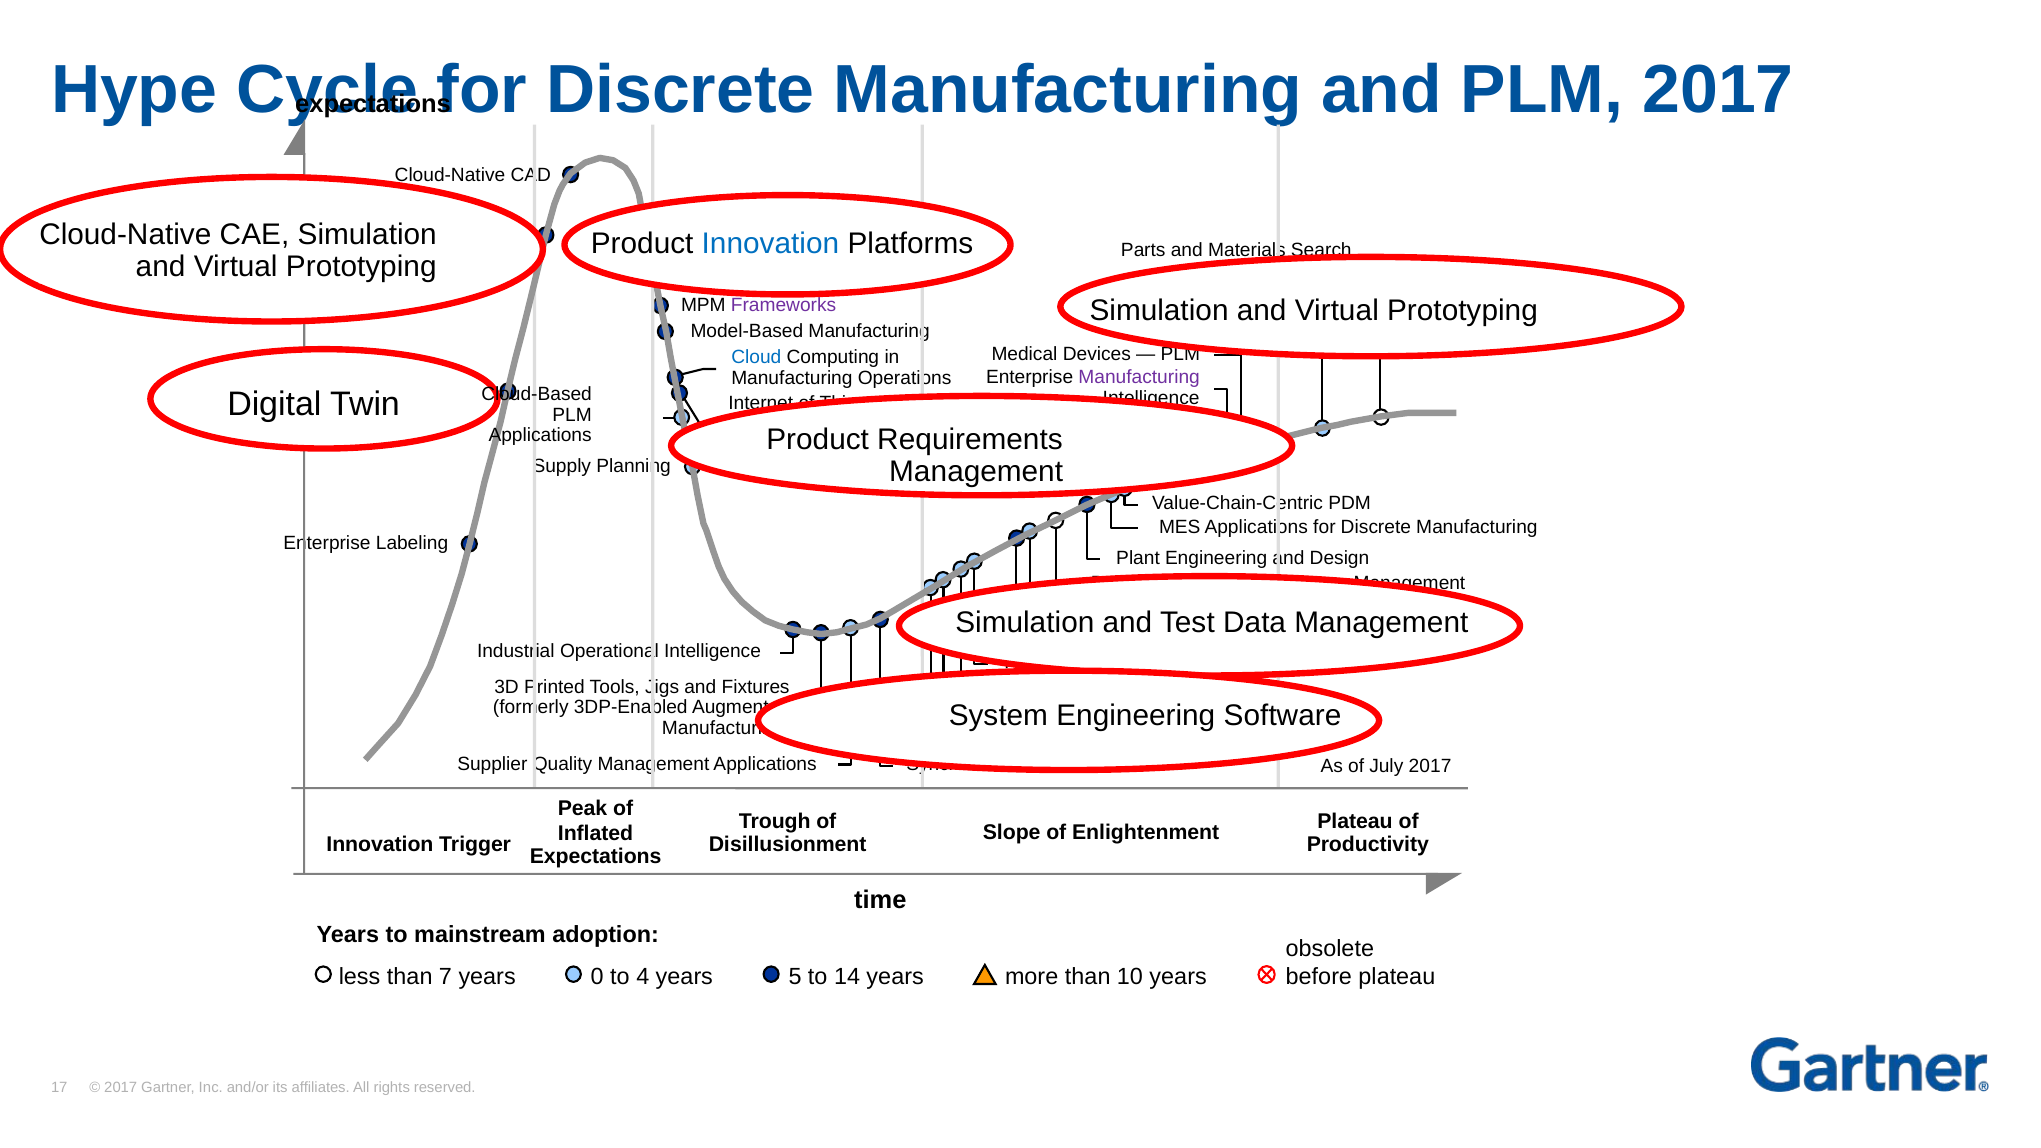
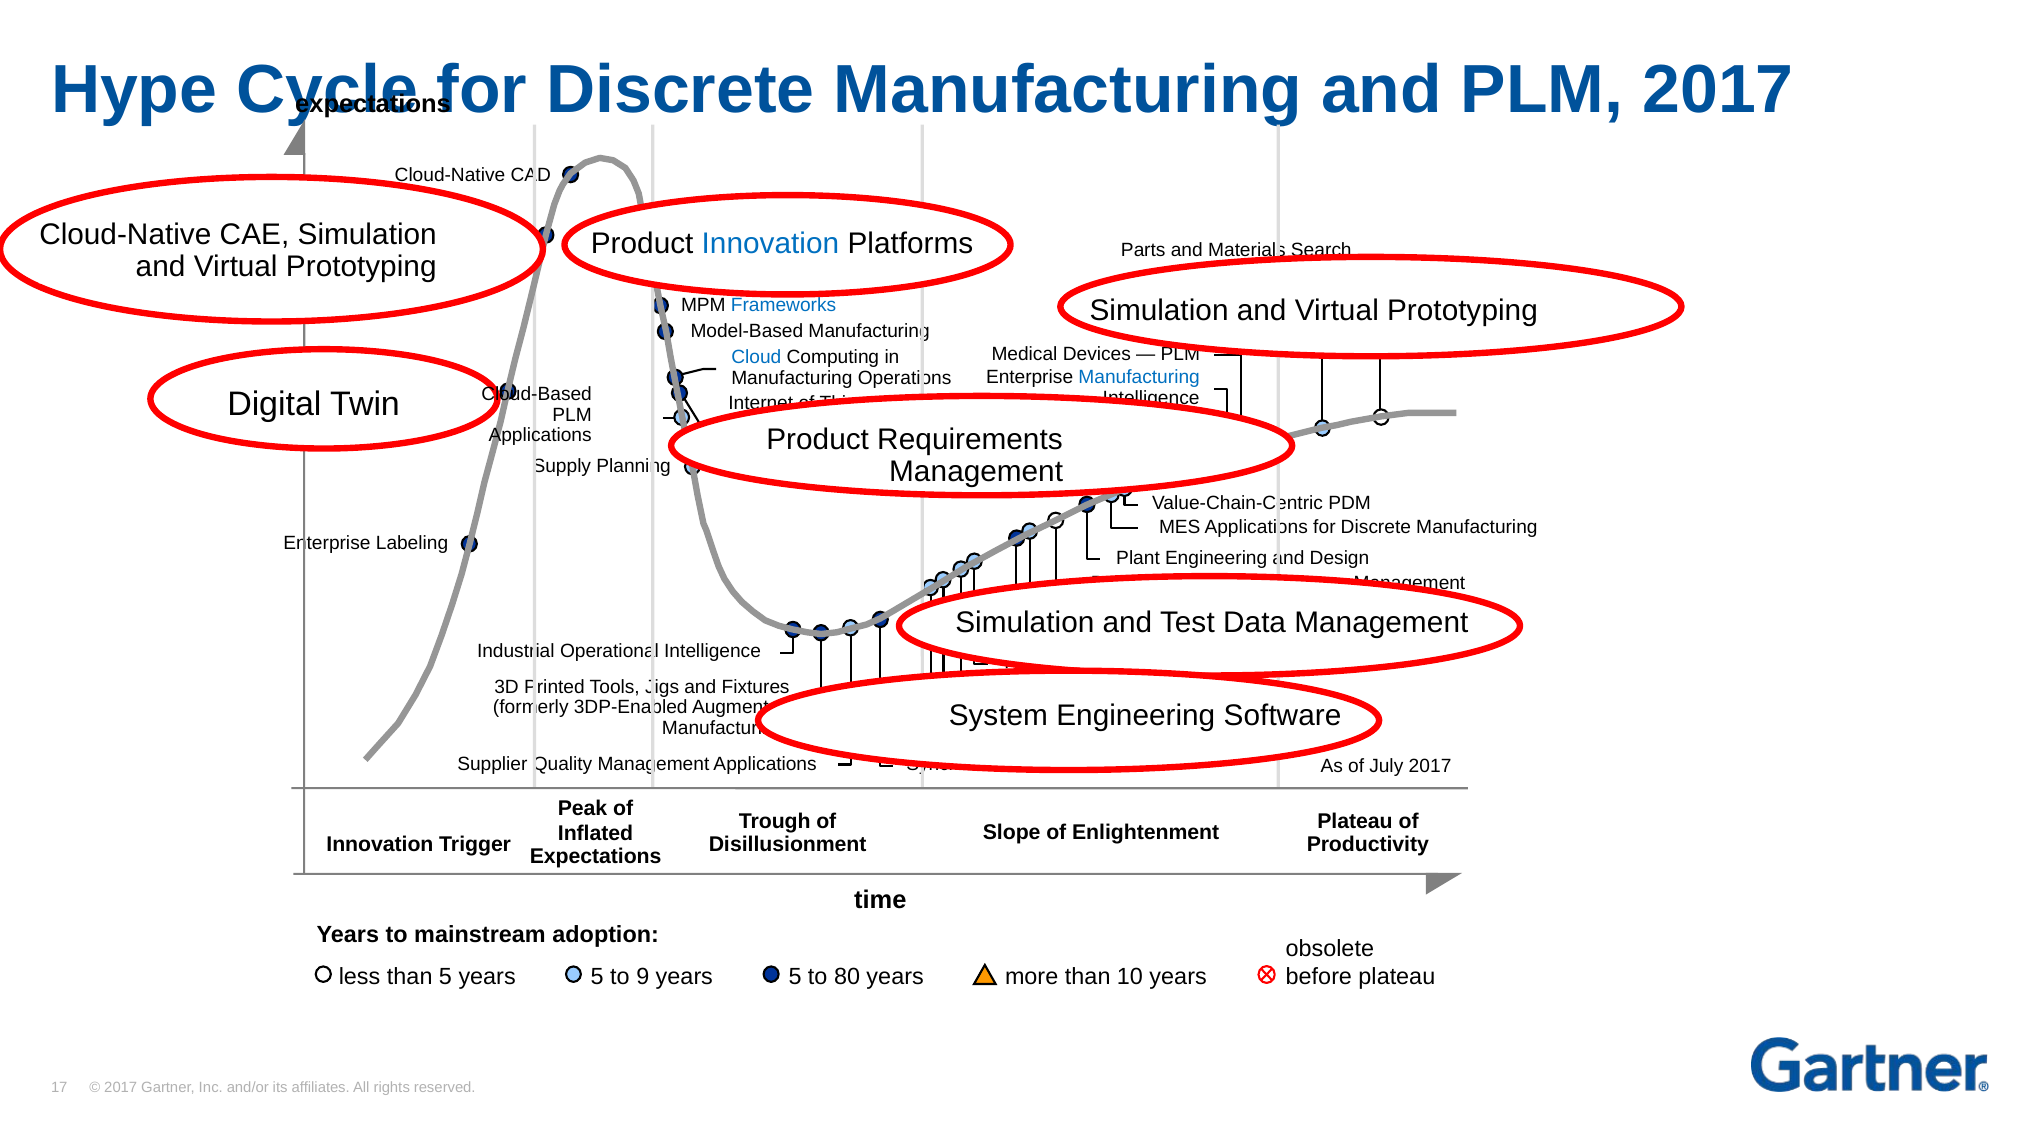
Frameworks colour: purple -> blue
Manufacturing at (1139, 377) colour: purple -> blue
than 7: 7 -> 5
0 at (597, 977): 0 -> 5
4: 4 -> 9
14: 14 -> 80
